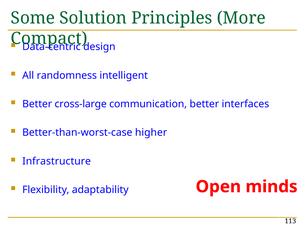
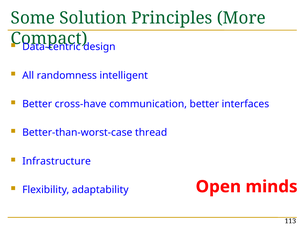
cross-large: cross-large -> cross-have
higher: higher -> thread
